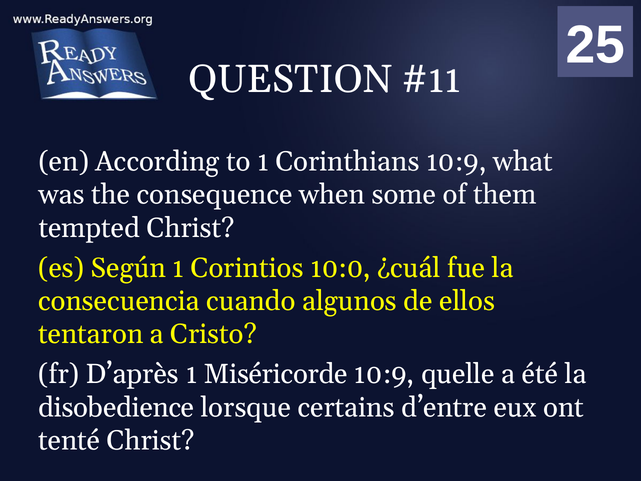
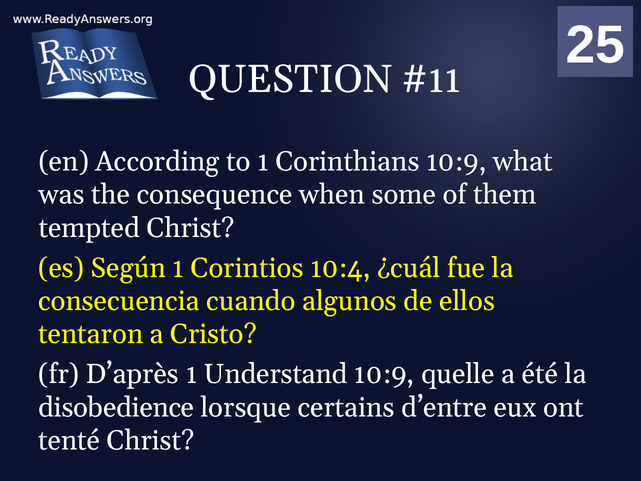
10:0: 10:0 -> 10:4
Miséricorde: Miséricorde -> Understand
